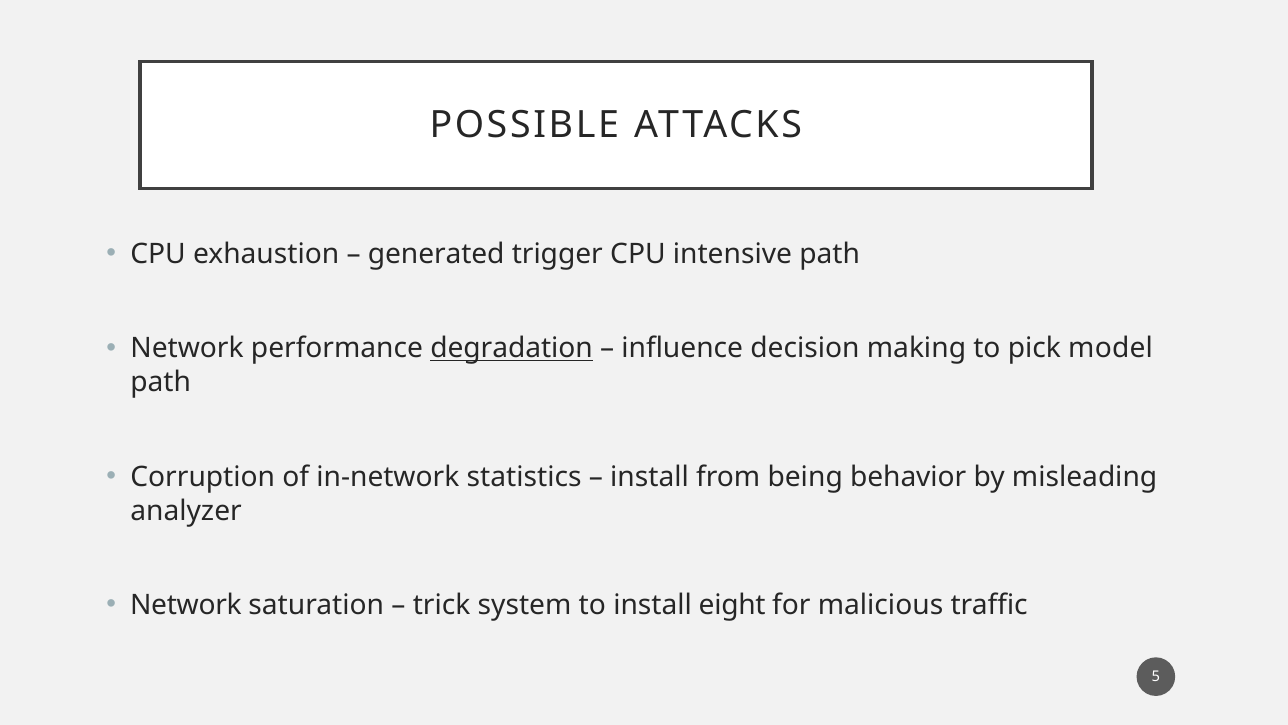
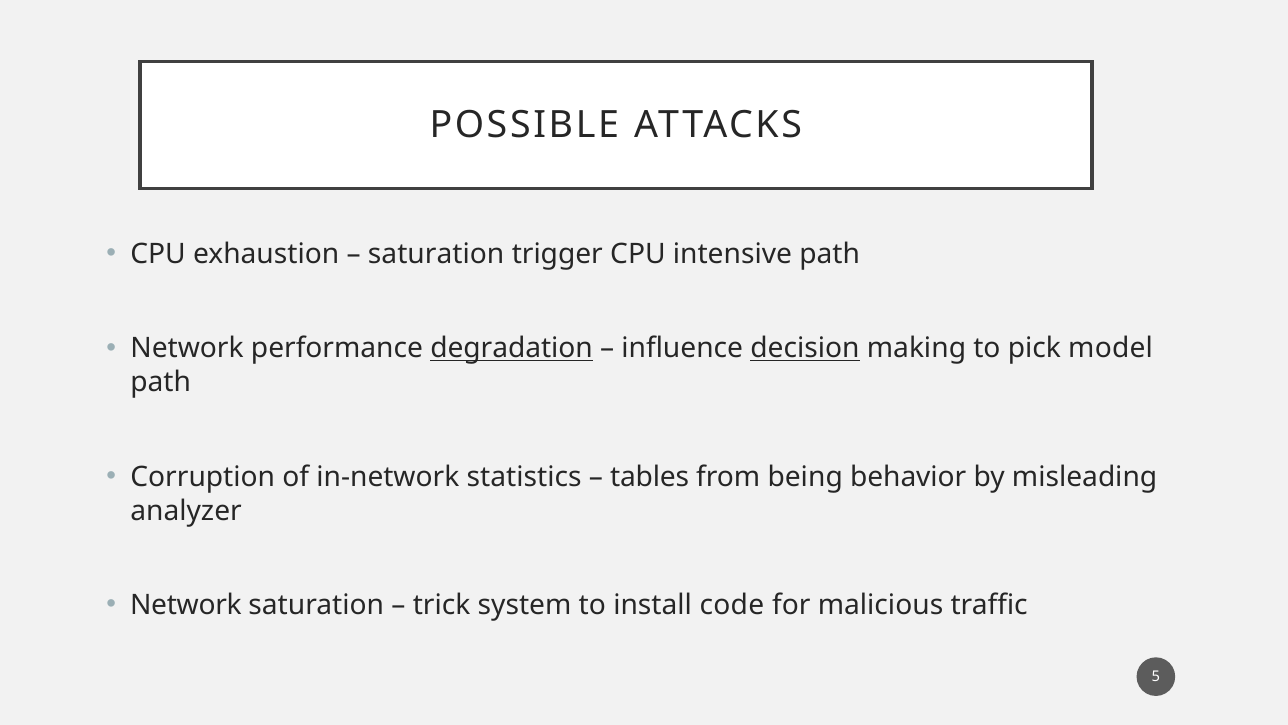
generated at (436, 254): generated -> saturation
decision underline: none -> present
install at (650, 477): install -> tables
eight: eight -> code
